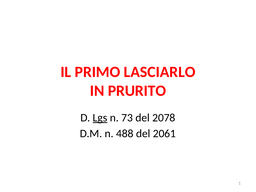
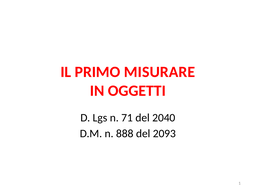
LASCIARLO: LASCIARLO -> MISURARE
PRURITO: PRURITO -> OGGETTI
Lgs underline: present -> none
73: 73 -> 71
2078: 2078 -> 2040
488: 488 -> 888
2061: 2061 -> 2093
